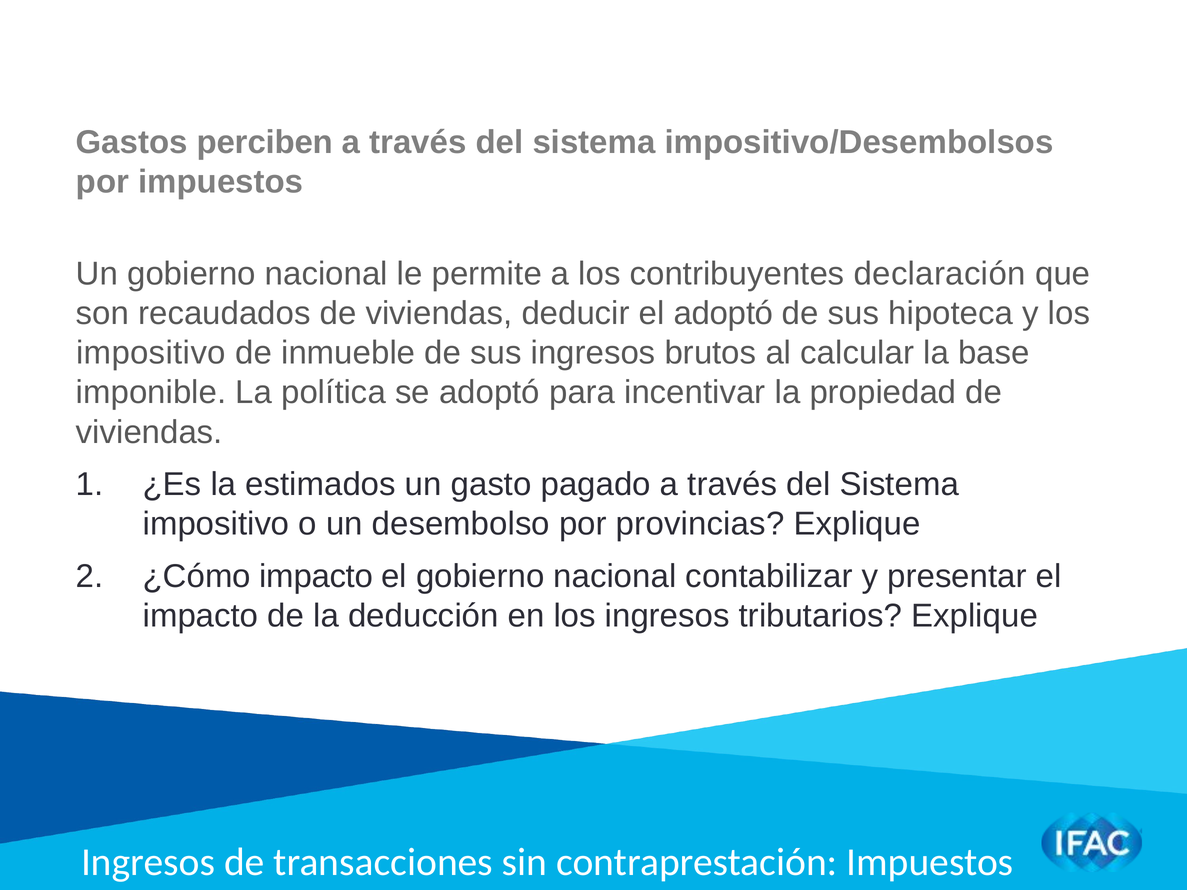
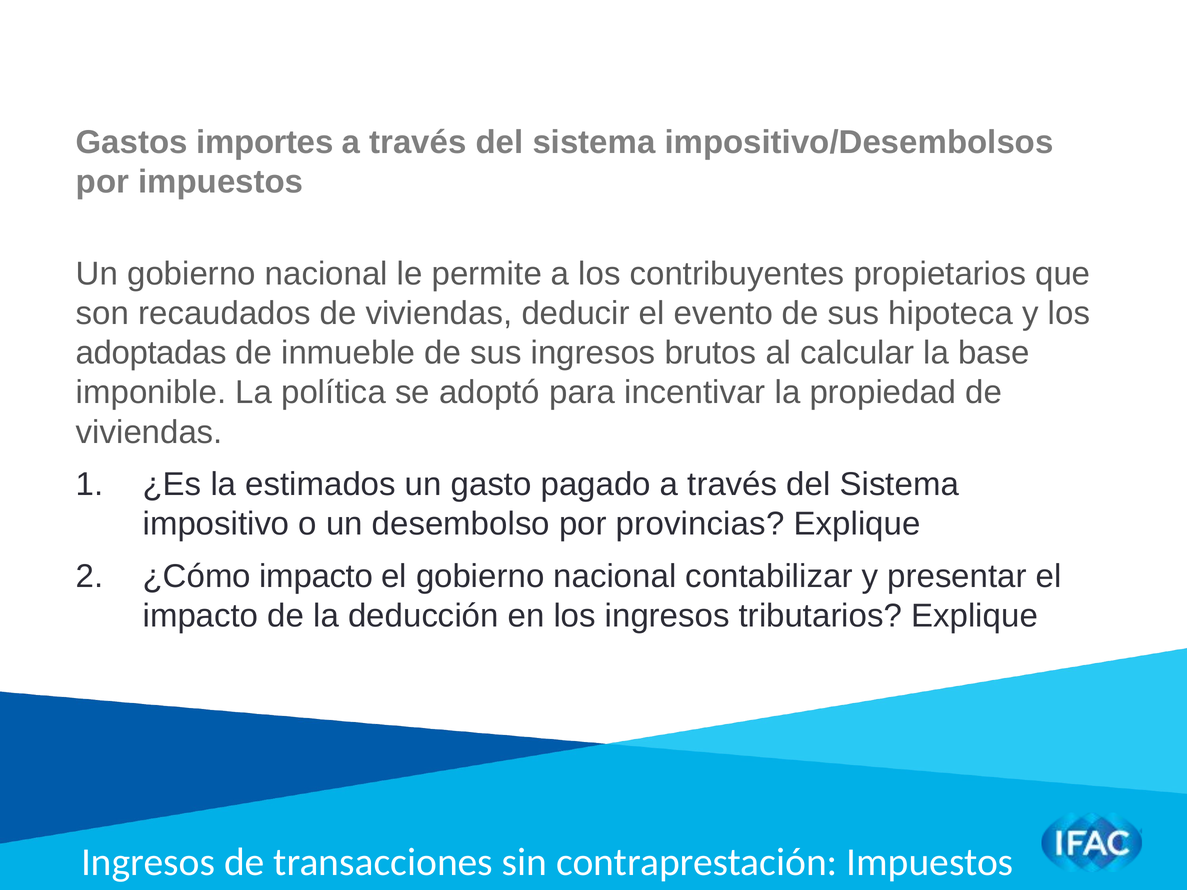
perciben: perciben -> importes
declaración: declaración -> propietarios
el adoptó: adoptó -> evento
impositivo at (151, 353): impositivo -> adoptadas
